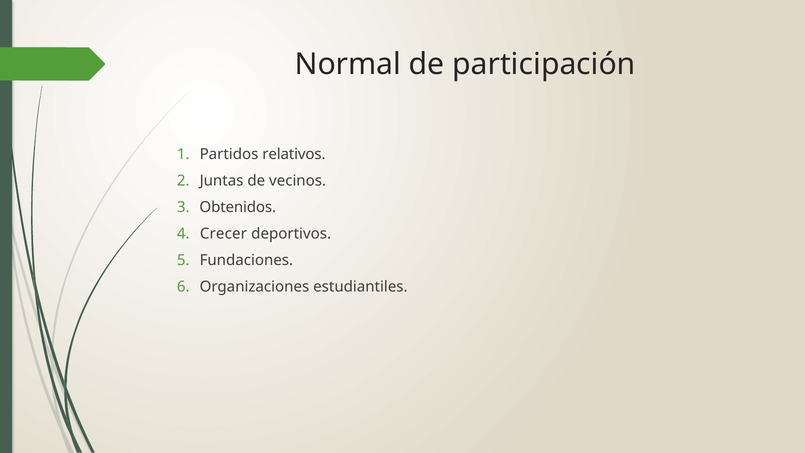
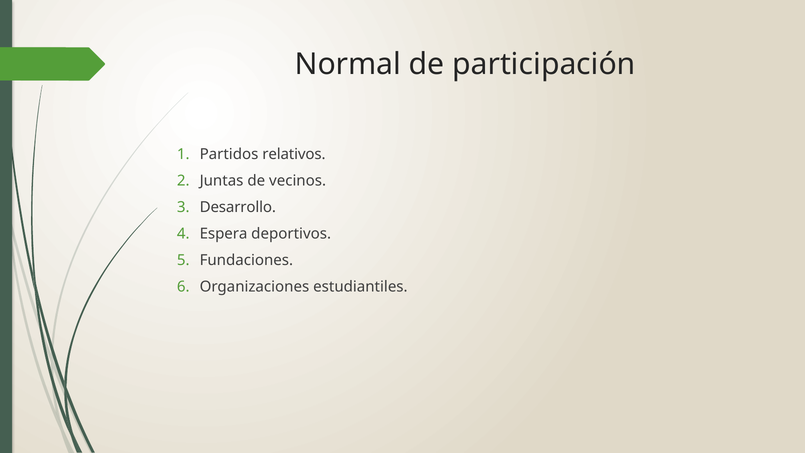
Obtenidos: Obtenidos -> Desarrollo
Crecer: Crecer -> Espera
